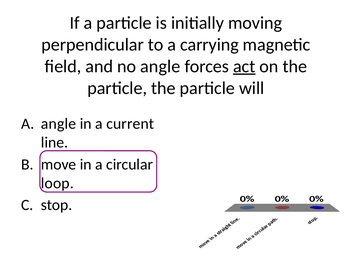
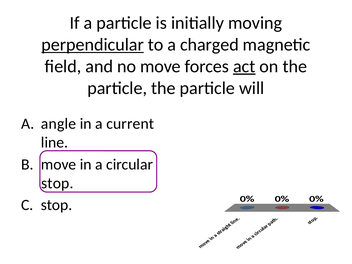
perpendicular underline: none -> present
carrying: carrying -> charged
no angle: angle -> move
loop at (57, 183): loop -> stop
